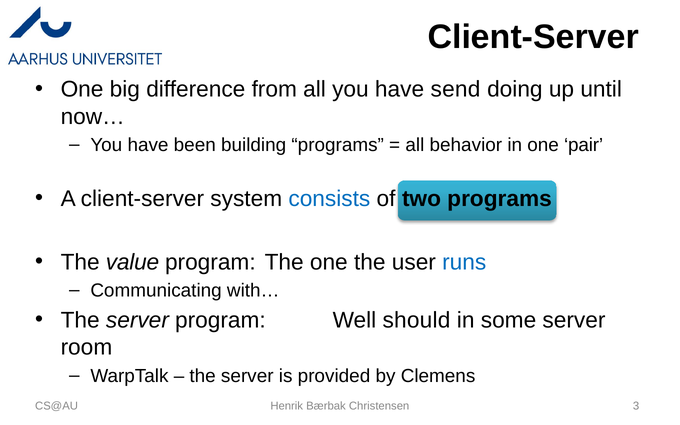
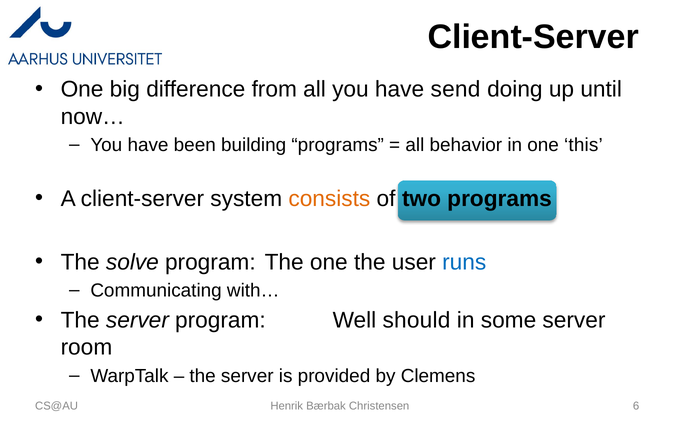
pair: pair -> this
consists colour: blue -> orange
value: value -> solve
3: 3 -> 6
